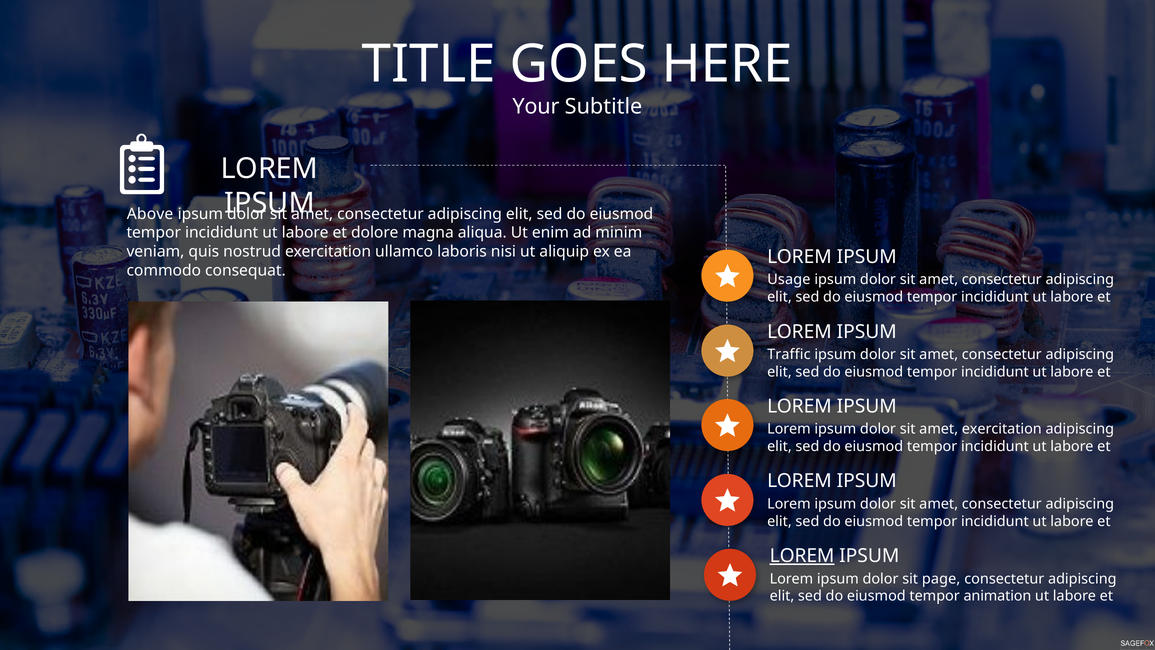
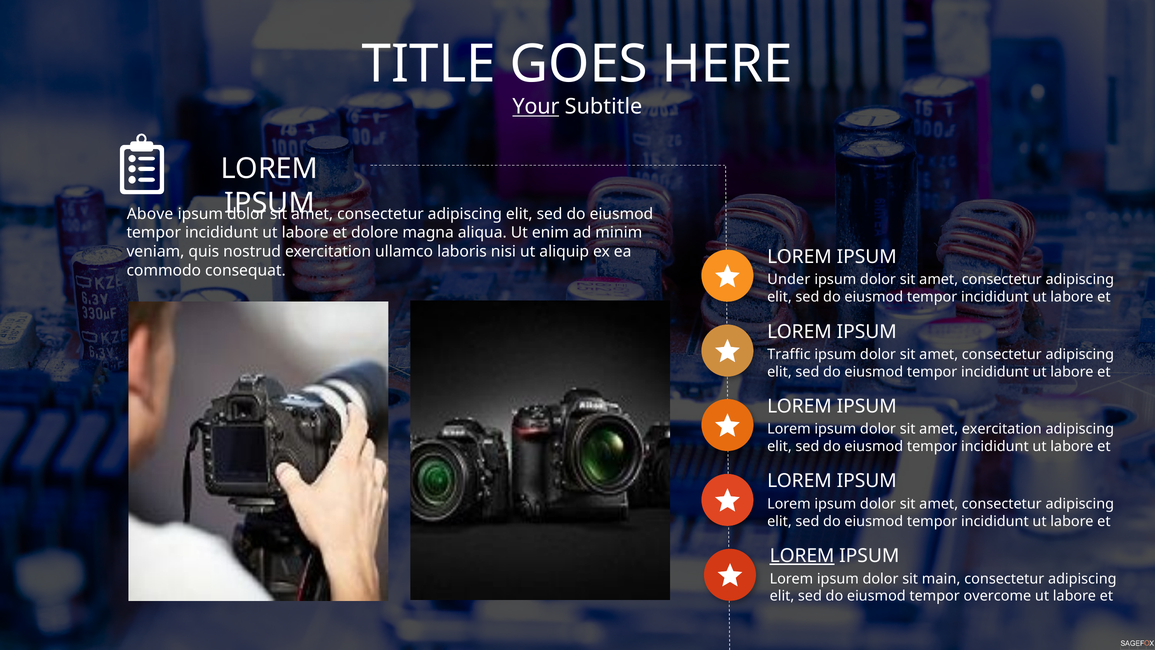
Your underline: none -> present
Usage: Usage -> Under
page: page -> main
animation: animation -> overcome
